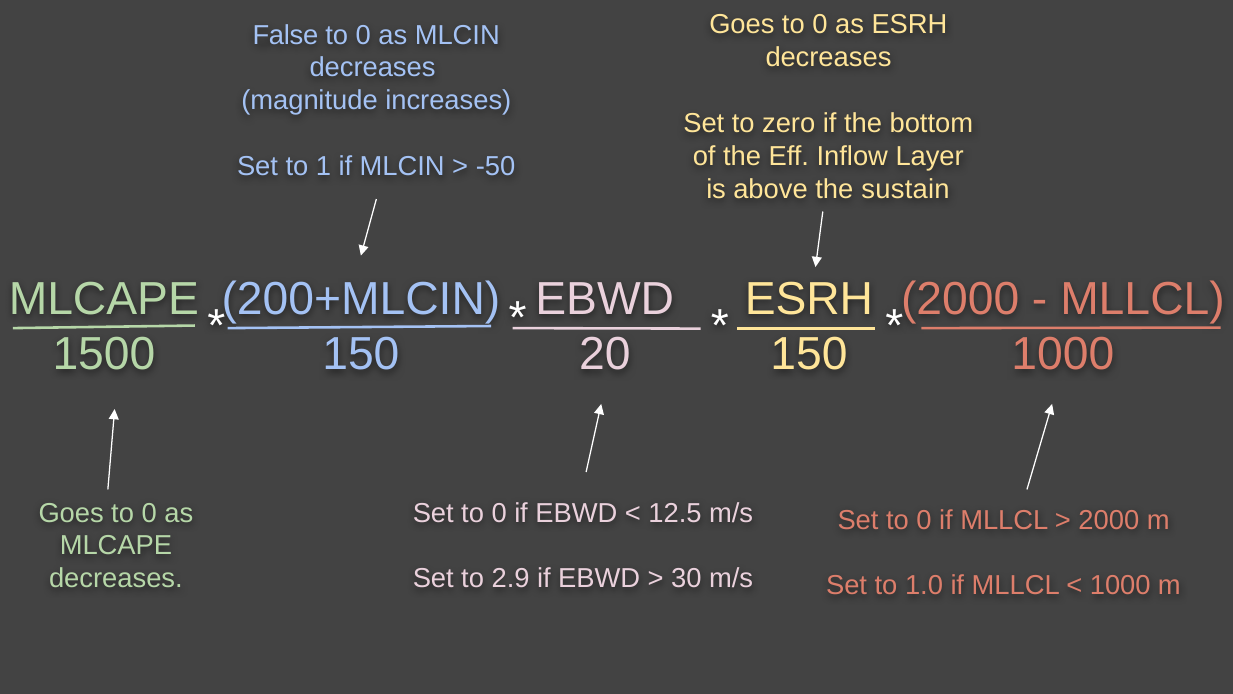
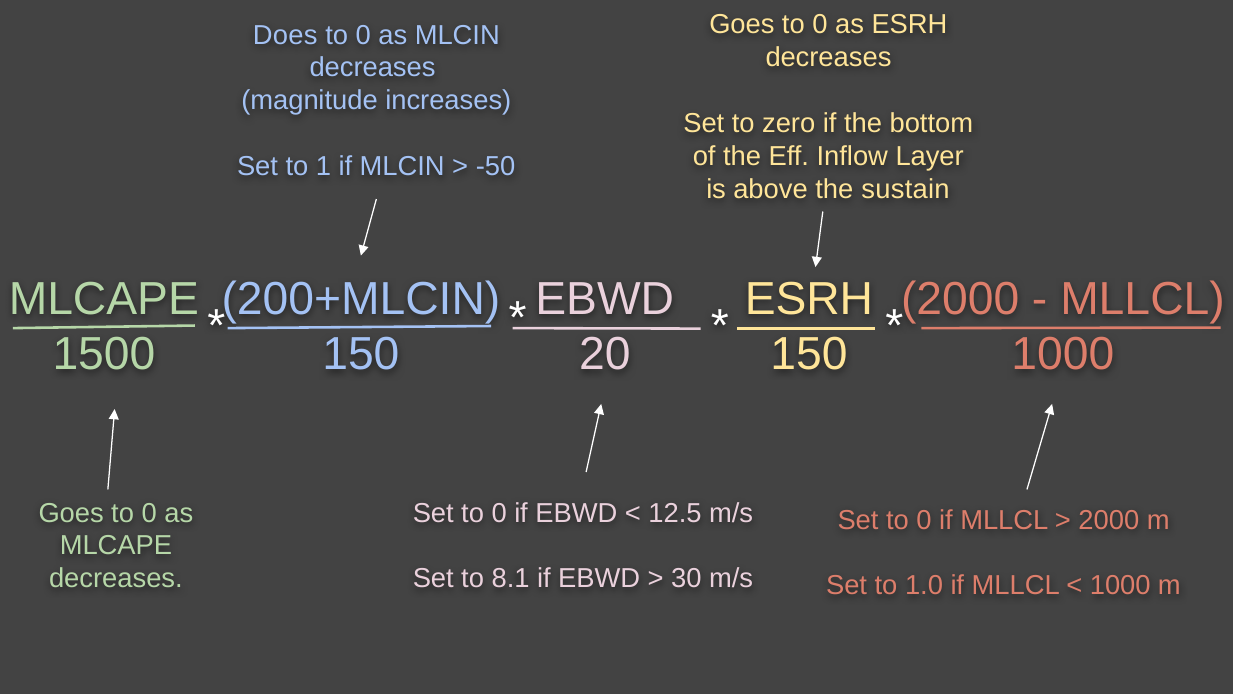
False: False -> Does
2.9: 2.9 -> 8.1
